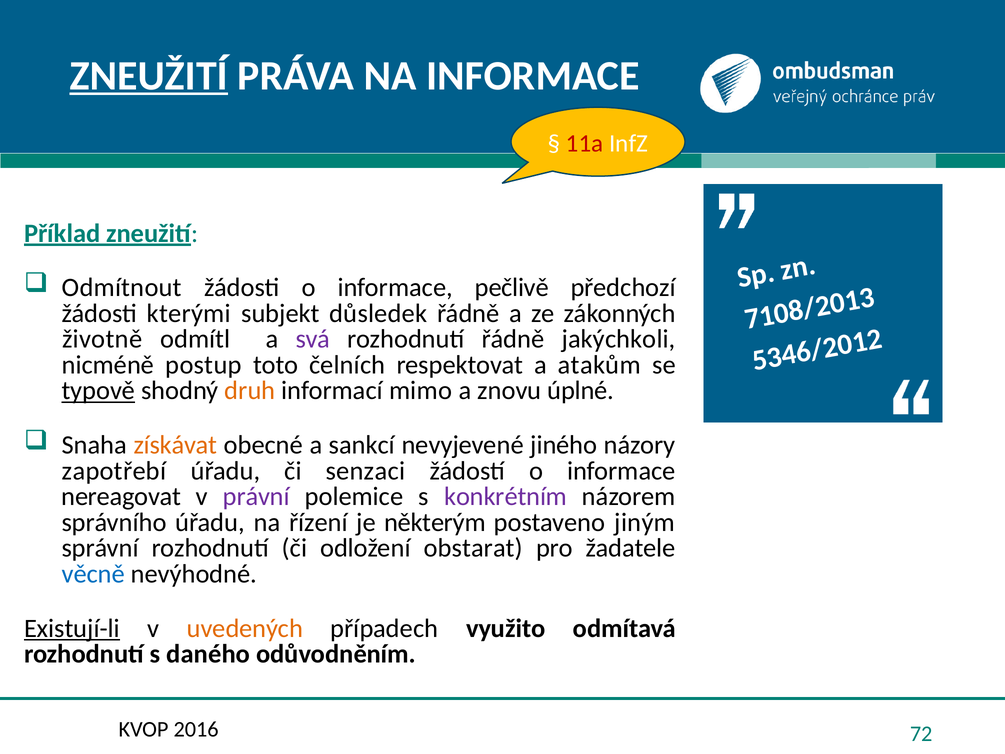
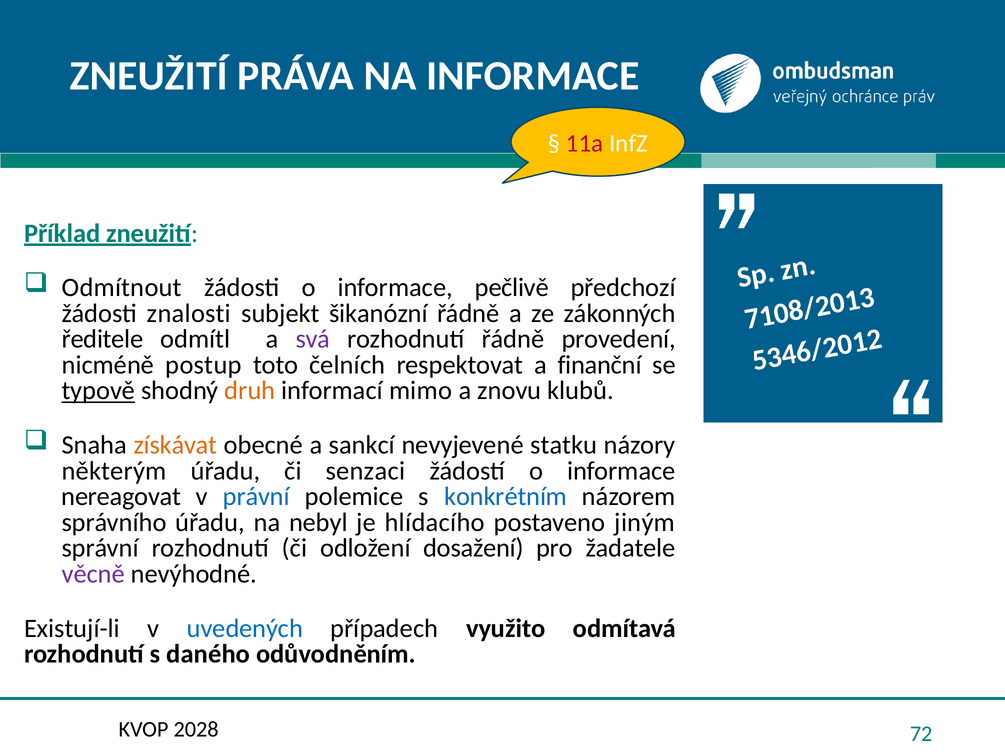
ZNEUŽITÍ at (149, 76) underline: present -> none
kterými: kterými -> znalosti
důsledek: důsledek -> šikanózní
životně: životně -> ředitele
jakýchkoli: jakýchkoli -> provedení
atakům: atakům -> finanční
úplné: úplné -> klubů
jiného: jiného -> statku
zapotřebí: zapotřebí -> některým
právní colour: purple -> blue
konkrétním colour: purple -> blue
řízení: řízení -> nebyl
některým: některým -> hlídacího
obstarat: obstarat -> dosažení
věcně colour: blue -> purple
Existují-li underline: present -> none
uvedených colour: orange -> blue
2016: 2016 -> 2028
